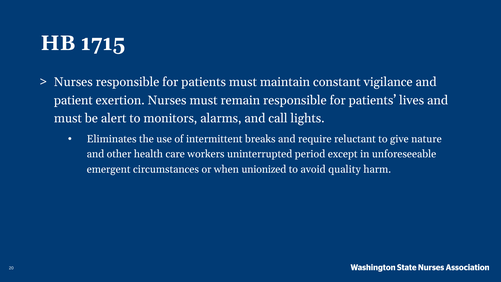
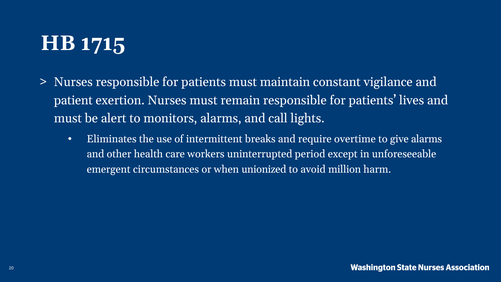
reluctant: reluctant -> overtime
give nature: nature -> alarms
quality: quality -> million
